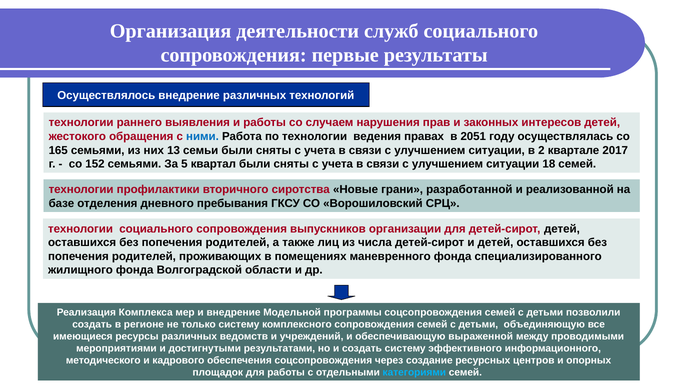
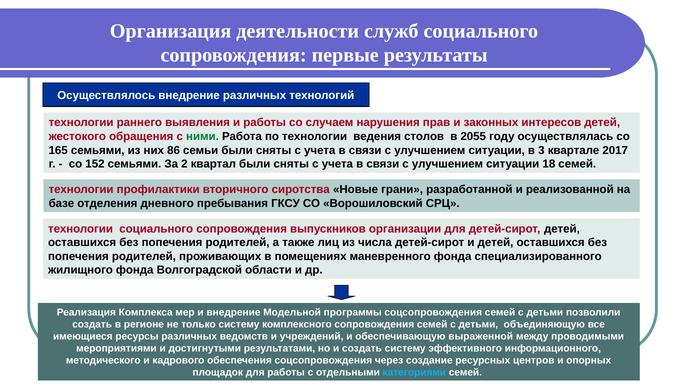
ними colour: blue -> green
правах: правах -> столов
2051: 2051 -> 2055
13: 13 -> 86
2: 2 -> 3
5: 5 -> 2
